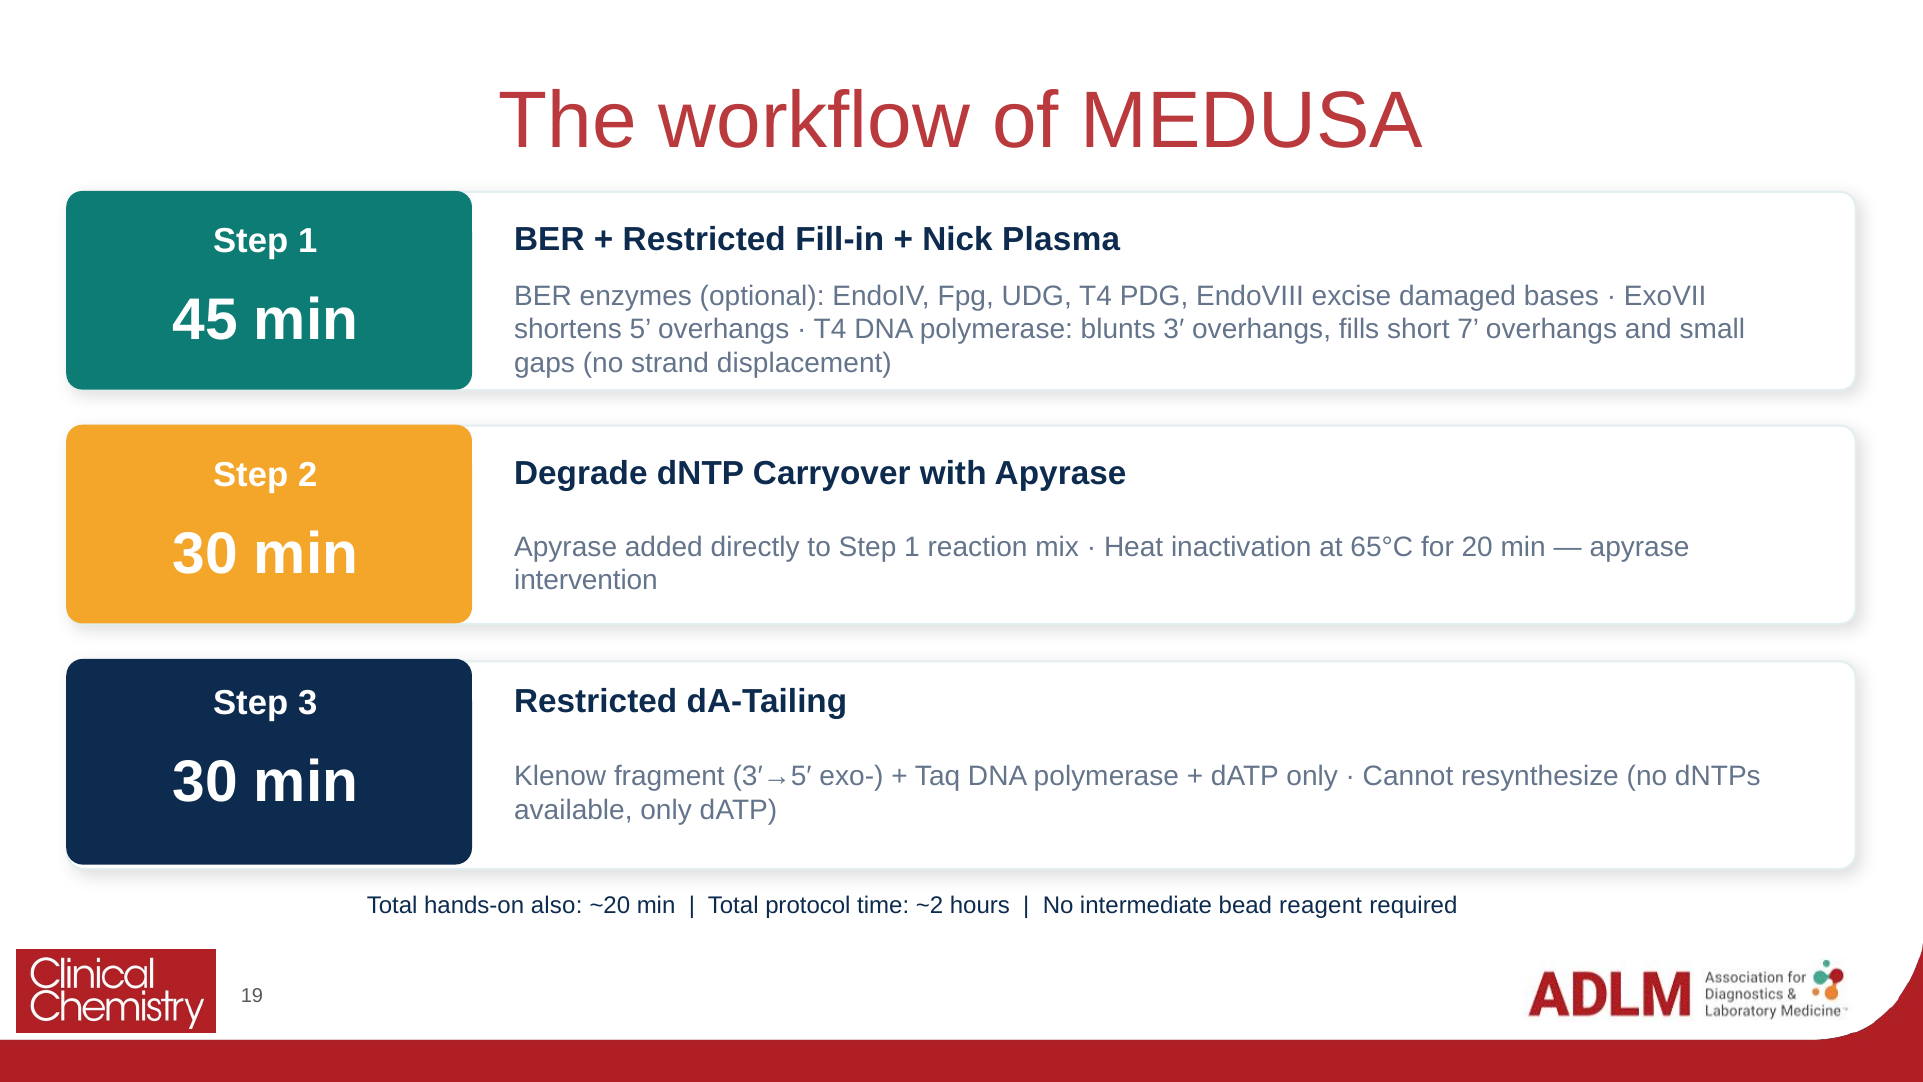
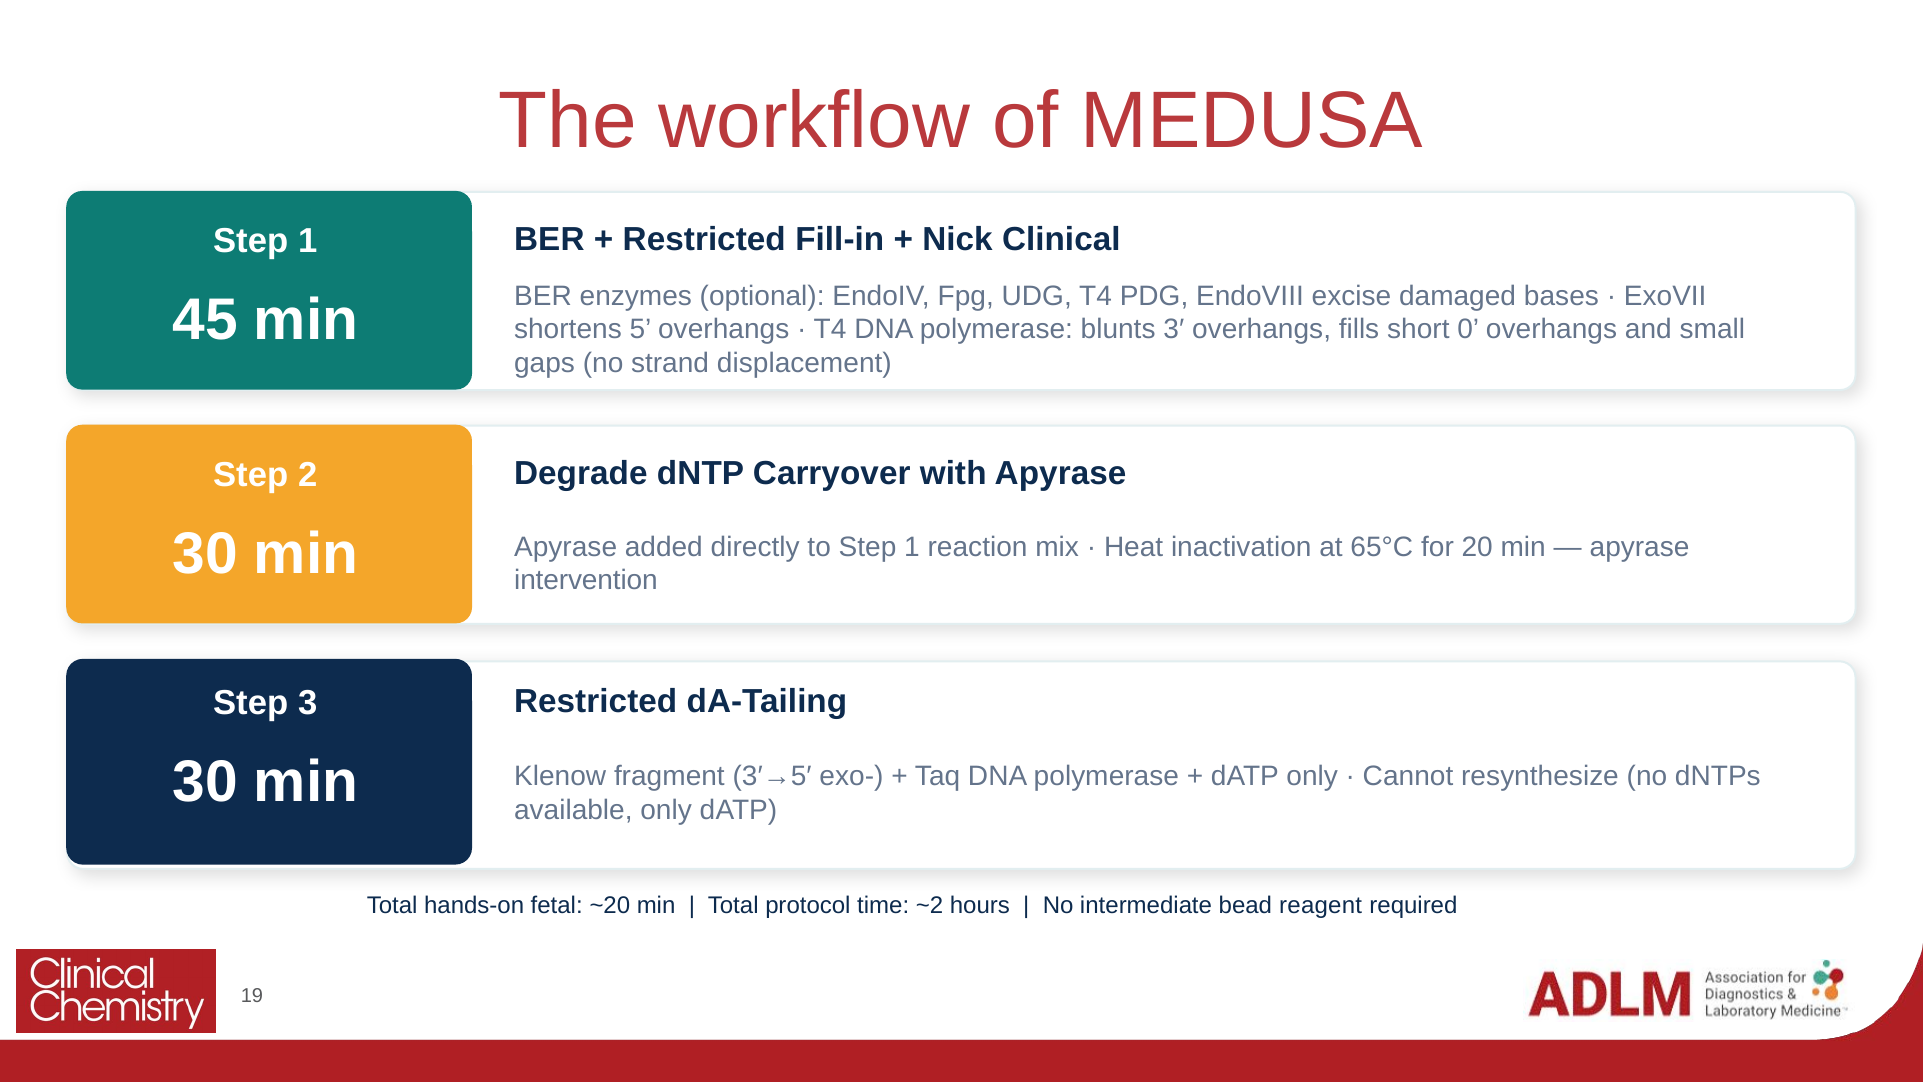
Plasma: Plasma -> Clinical
7: 7 -> 0
also: also -> fetal
